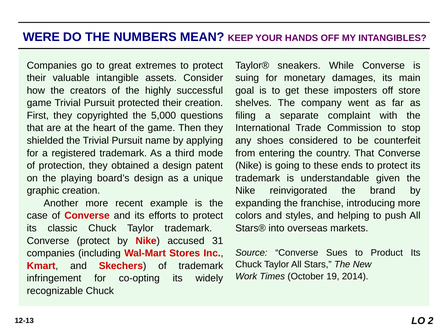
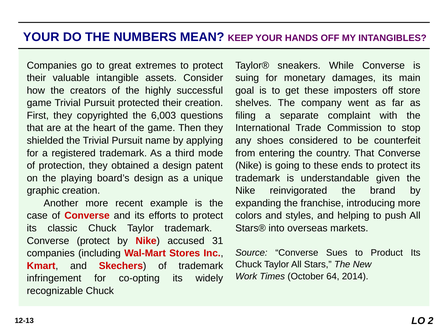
WERE at (41, 37): WERE -> YOUR
5,000: 5,000 -> 6,003
19: 19 -> 64
